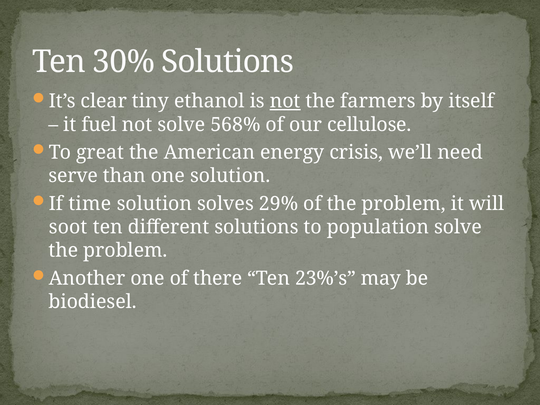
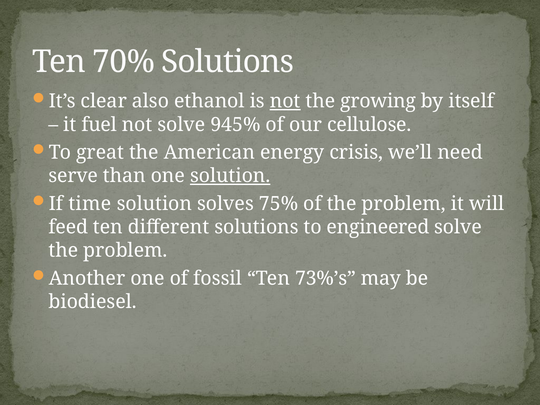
30%: 30% -> 70%
tiny: tiny -> also
farmers: farmers -> growing
568%: 568% -> 945%
solution at (230, 176) underline: none -> present
29%: 29% -> 75%
soot: soot -> feed
population: population -> engineered
there: there -> fossil
23%’s: 23%’s -> 73%’s
